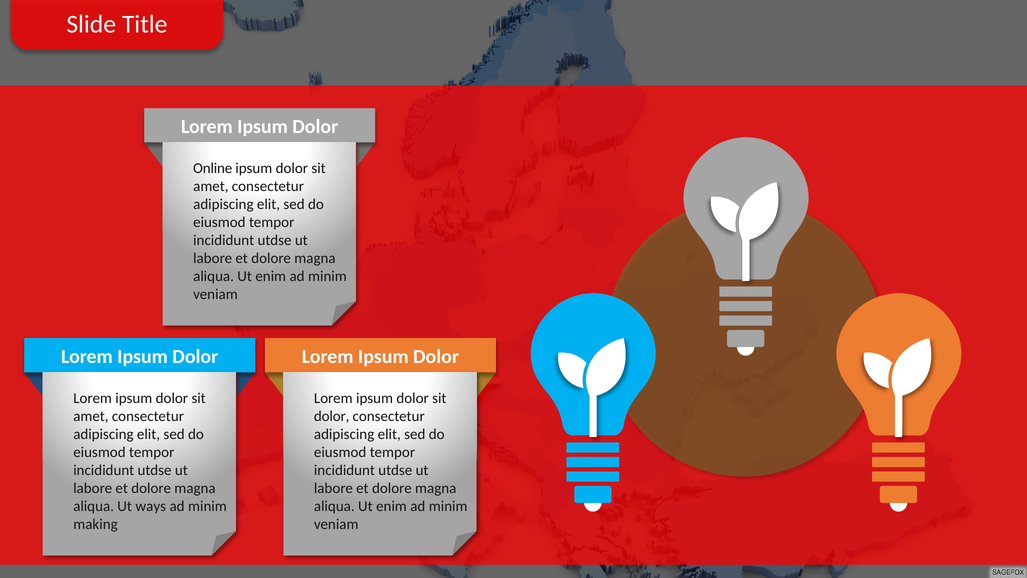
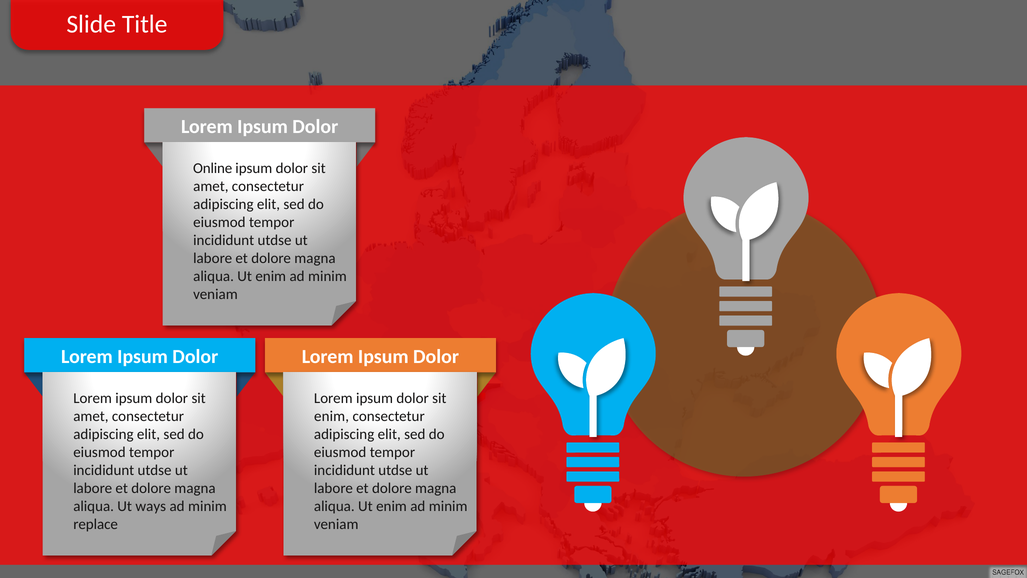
dolor at (332, 416): dolor -> enim
making: making -> replace
